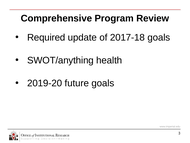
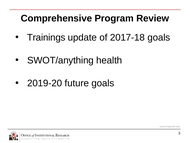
Required: Required -> Trainings
